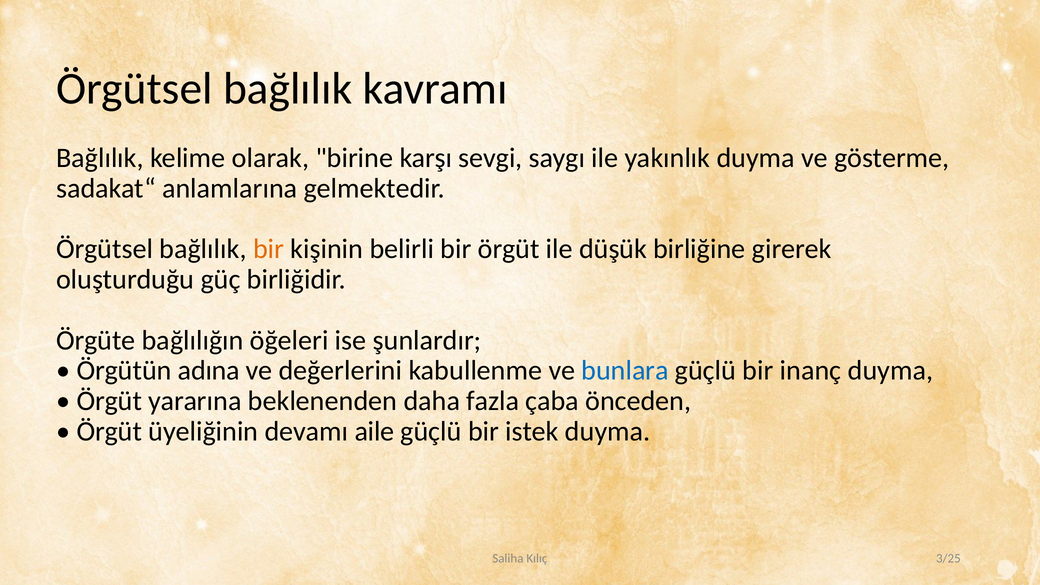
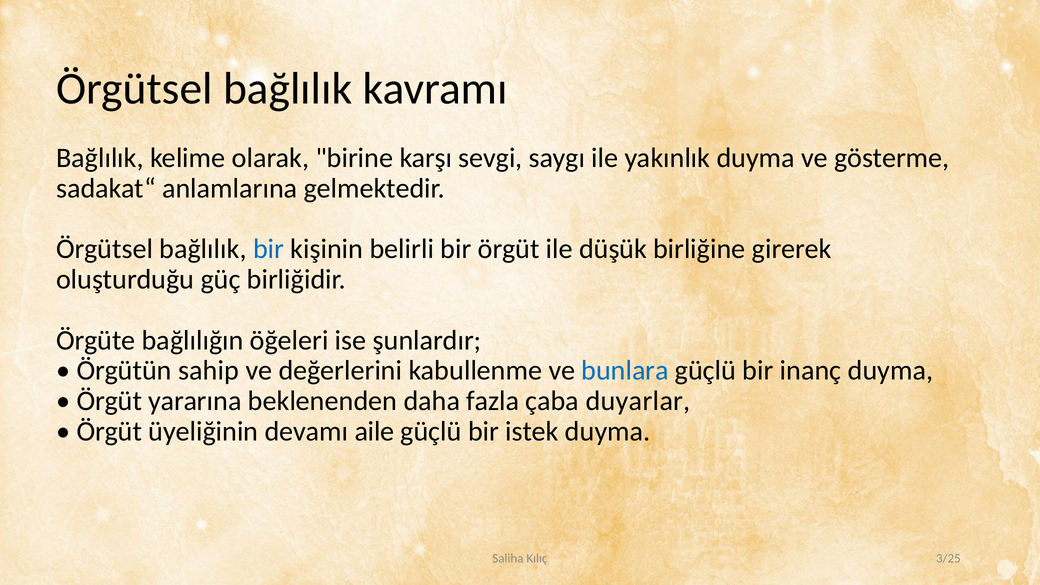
bir at (269, 249) colour: orange -> blue
adına: adına -> sahip
önceden: önceden -> duyarlar
